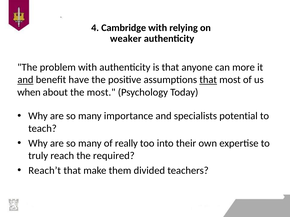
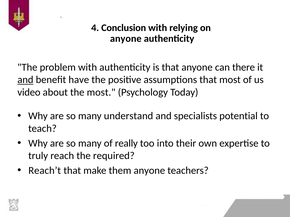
Cambridge: Cambridge -> Conclusion
weaker at (126, 39): weaker -> anyone
more: more -> there
that at (208, 80) underline: present -> none
when: when -> video
importance: importance -> understand
them divided: divided -> anyone
